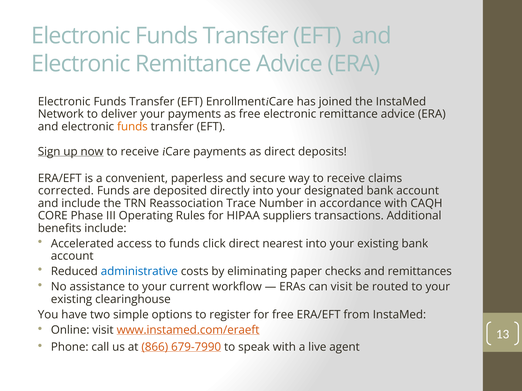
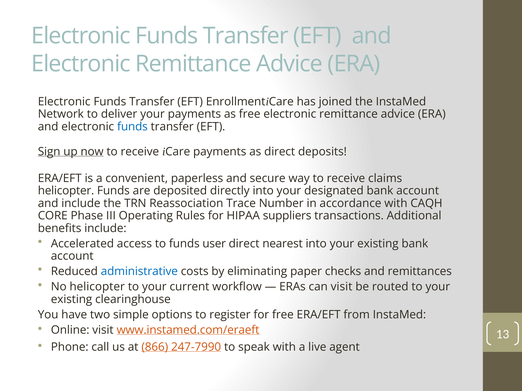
funds at (132, 127) colour: orange -> blue
corrected at (66, 191): corrected -> helicopter
click: click -> user
No assistance: assistance -> helicopter
679-7990: 679-7990 -> 247-7990
